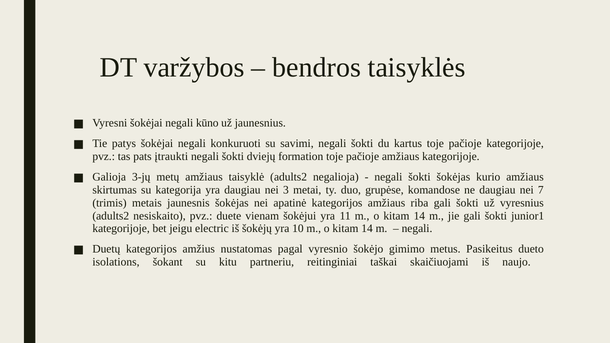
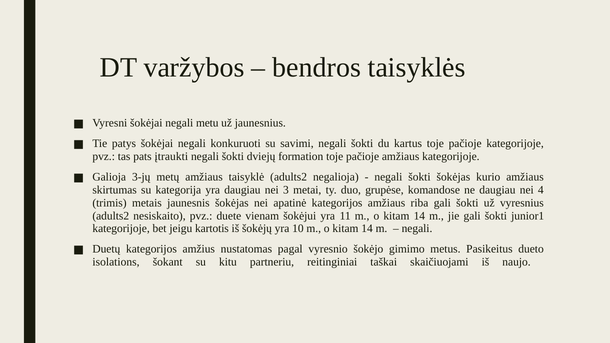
kūno: kūno -> metu
7: 7 -> 4
electric: electric -> kartotis
